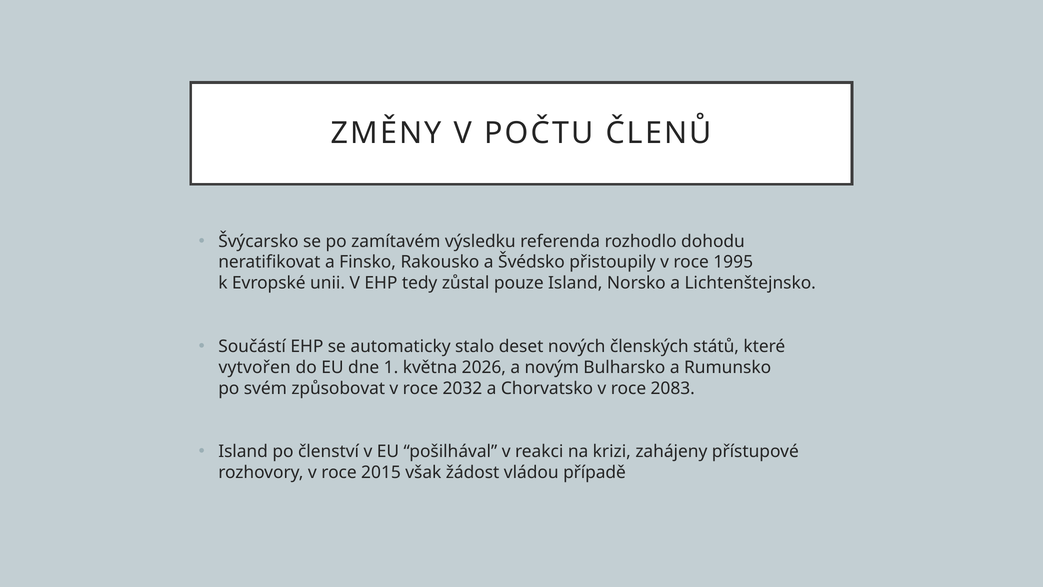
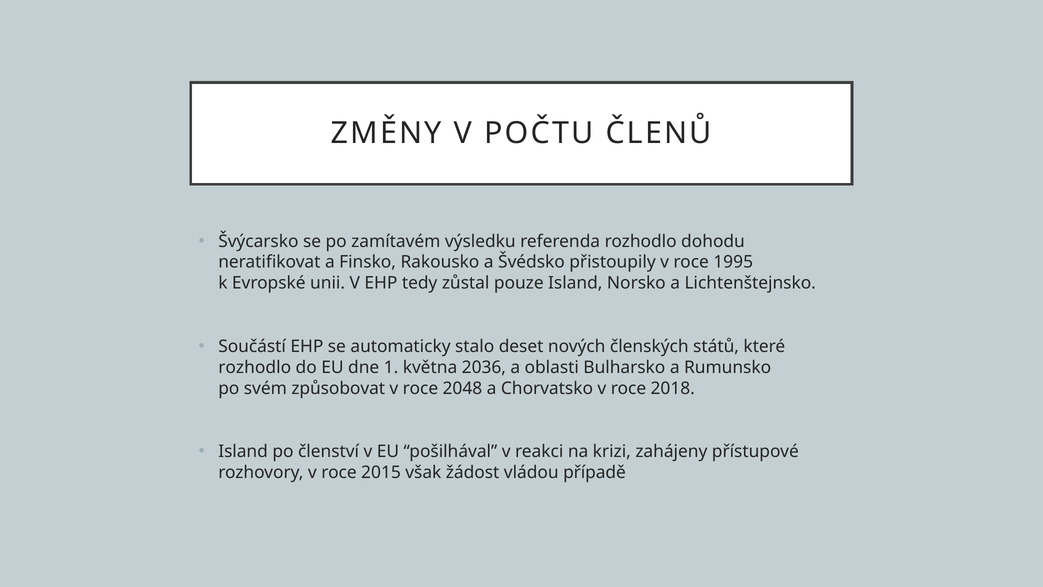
vytvořen at (255, 367): vytvořen -> rozhodlo
2026: 2026 -> 2036
novým: novým -> oblasti
2032: 2032 -> 2048
2083: 2083 -> 2018
